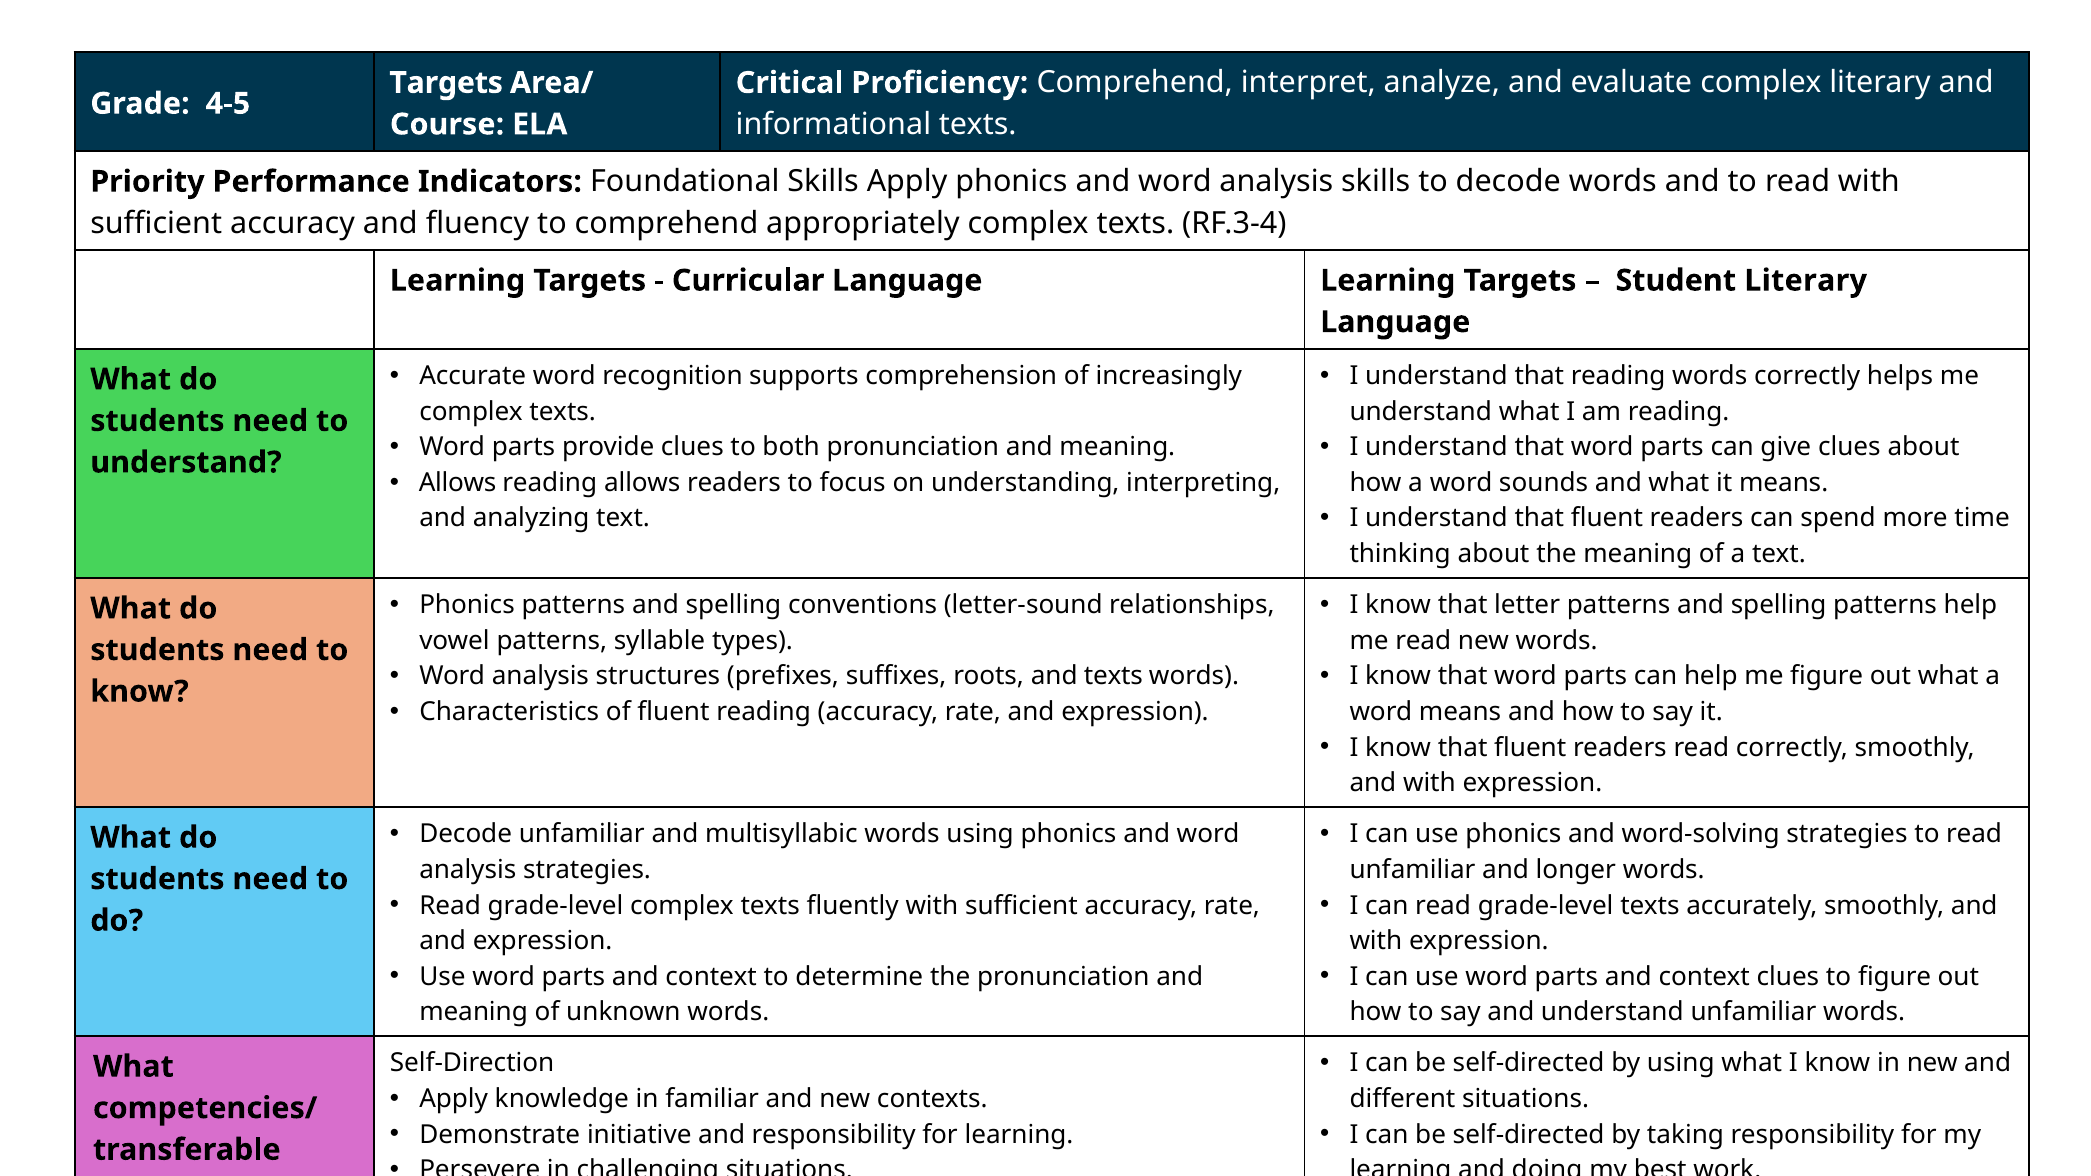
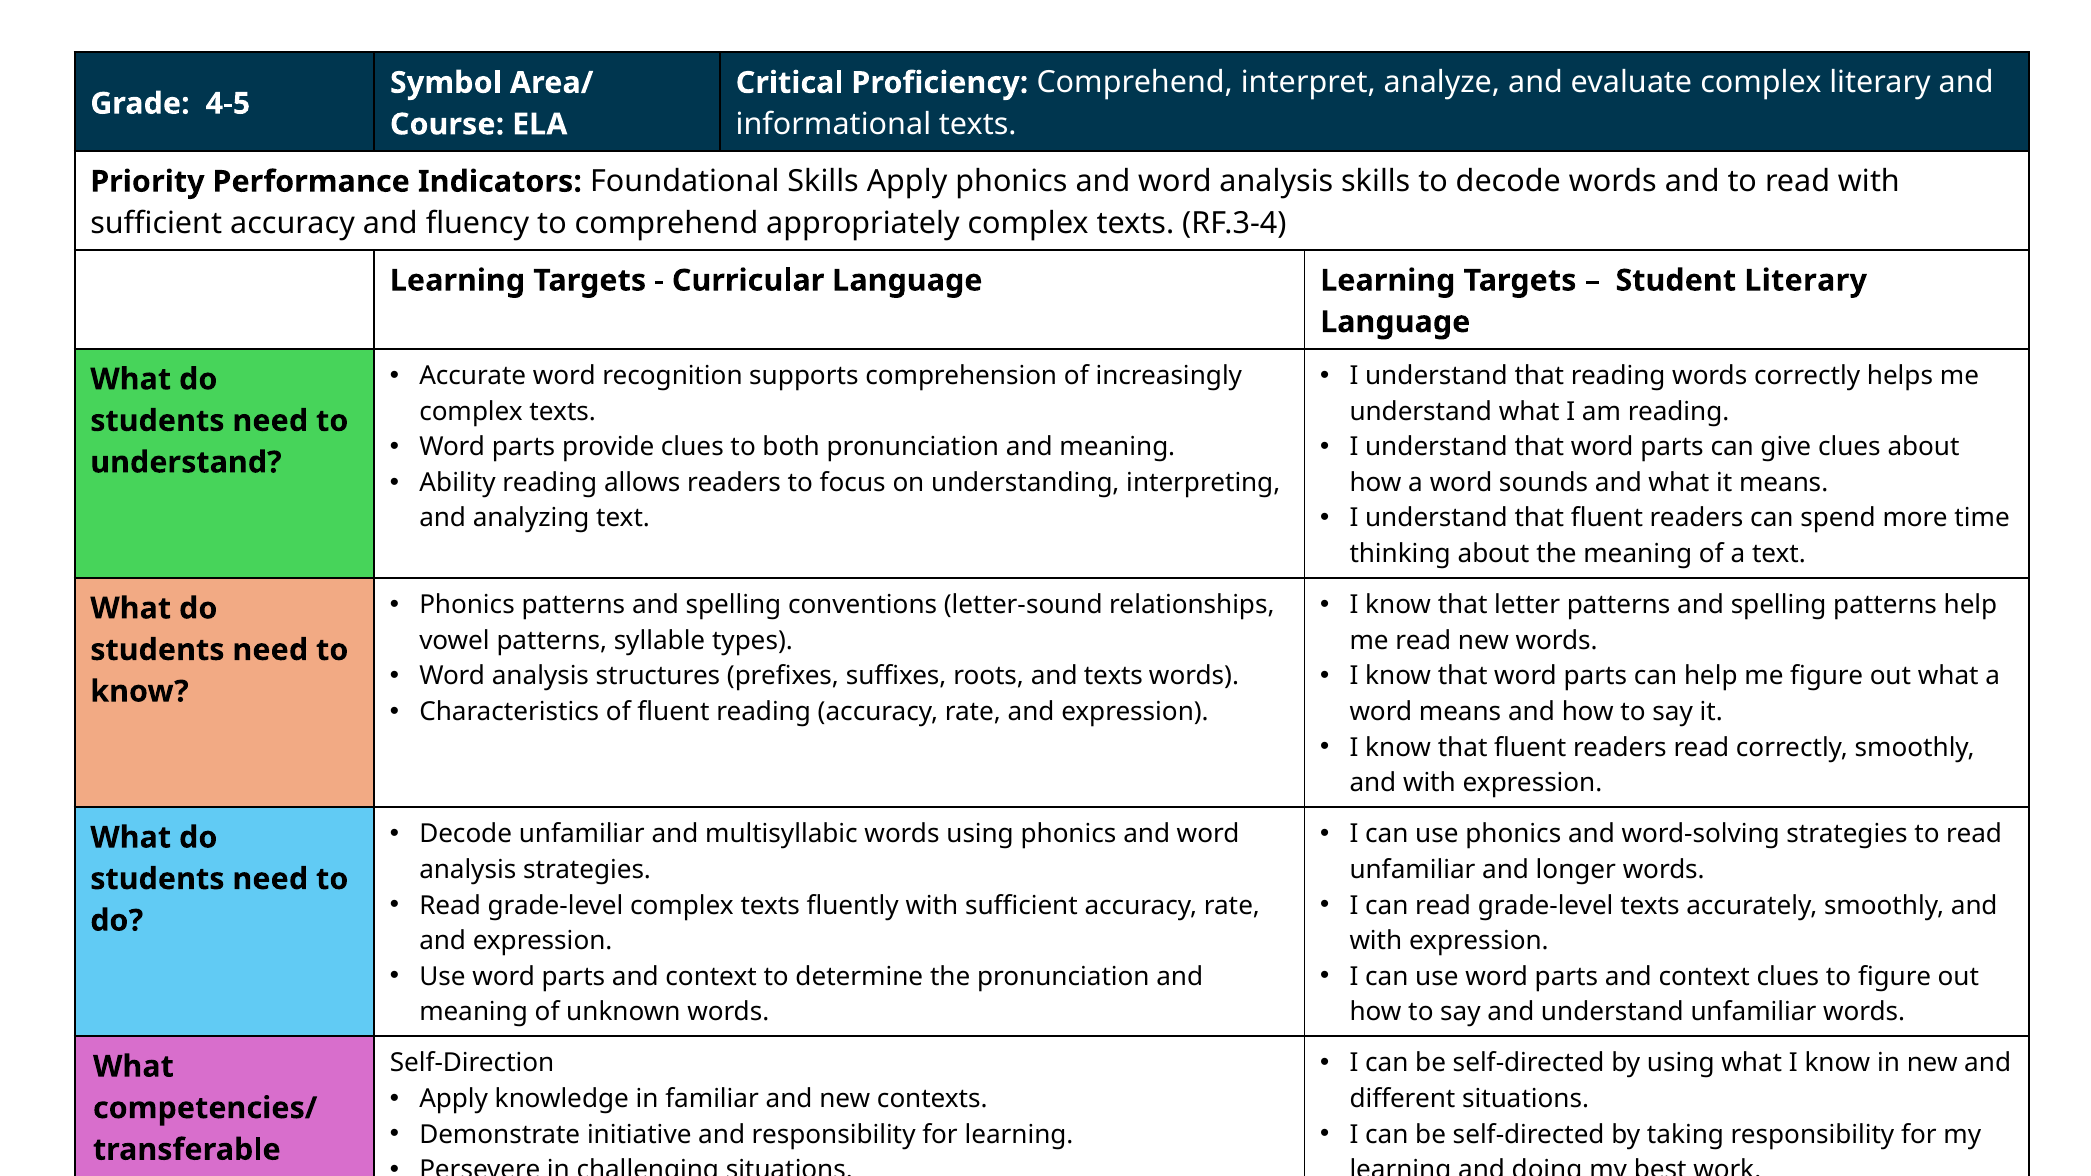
Targets at (446, 83): Targets -> Symbol
Allows at (458, 483): Allows -> Ability
